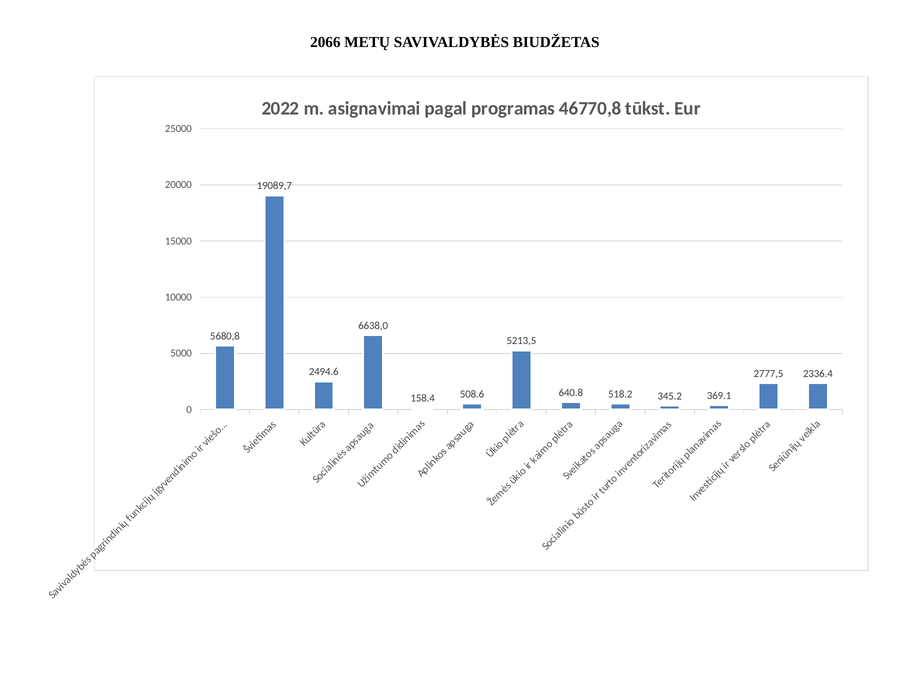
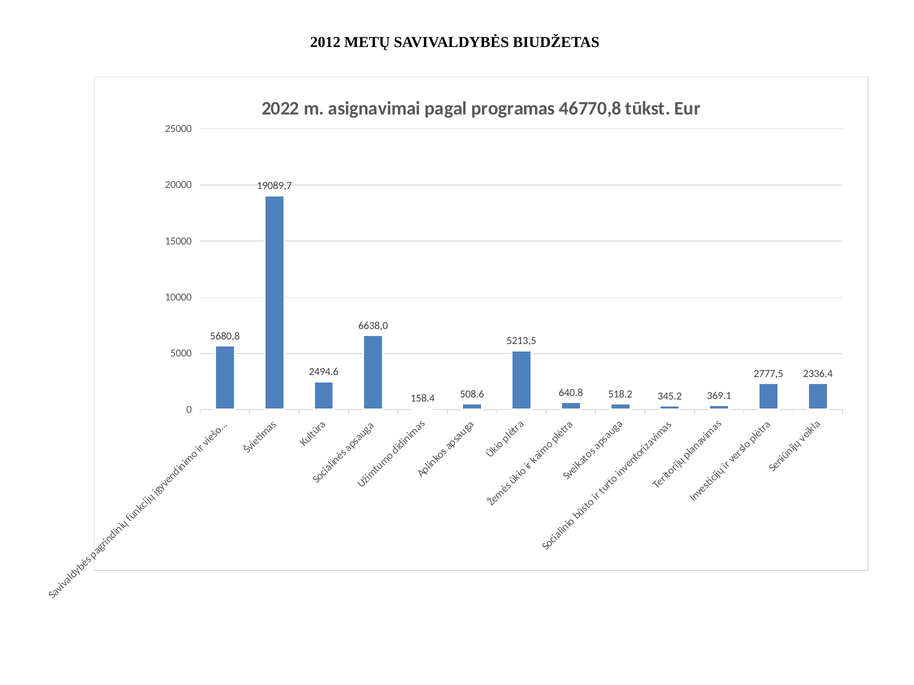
2066: 2066 -> 2012
